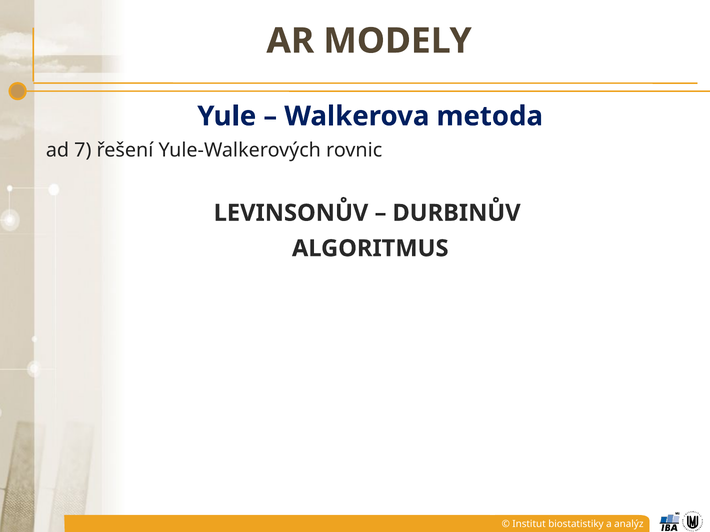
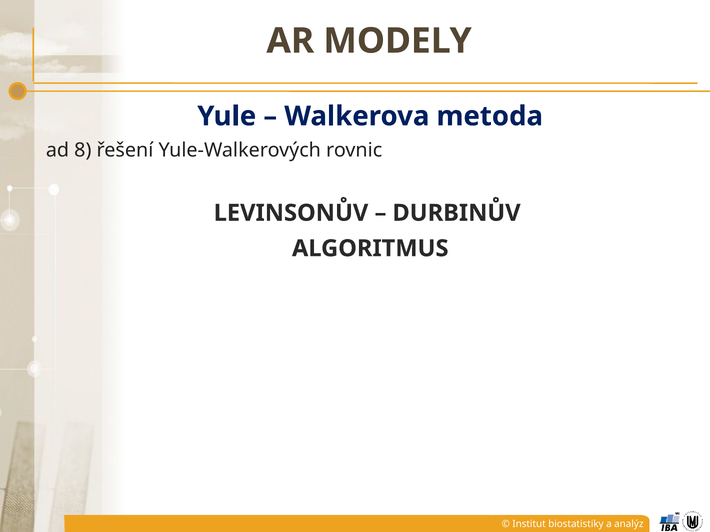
7: 7 -> 8
